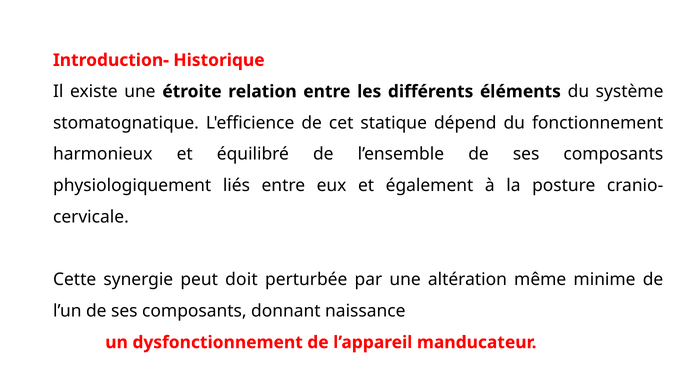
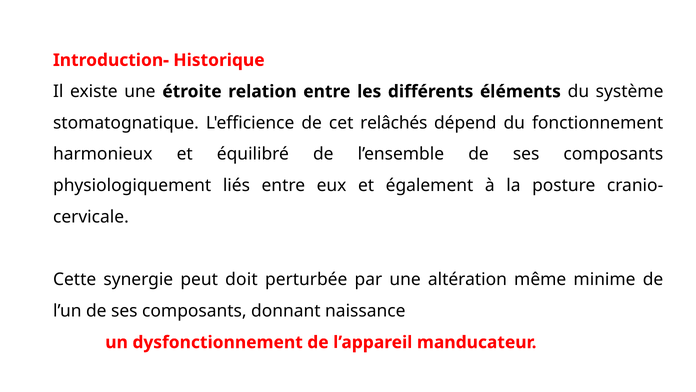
statique: statique -> relâchés
